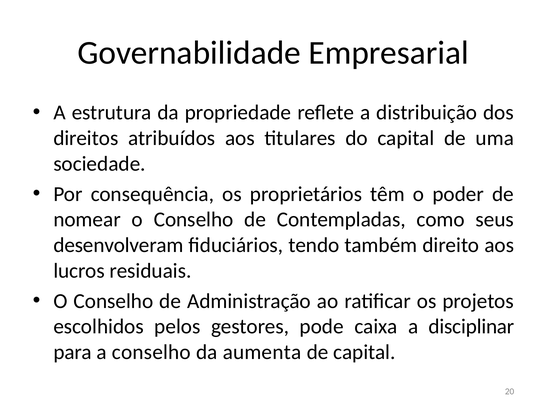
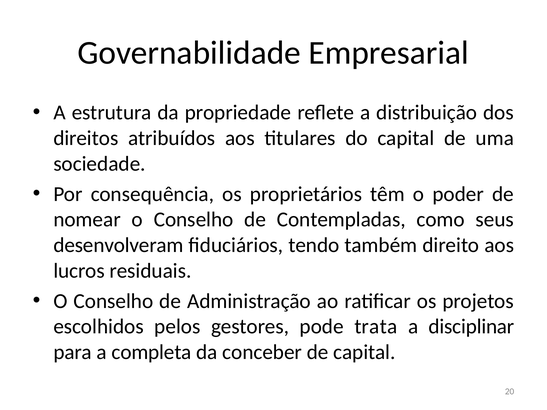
caixa: caixa -> trata
a conselho: conselho -> completa
aumenta: aumenta -> conceber
